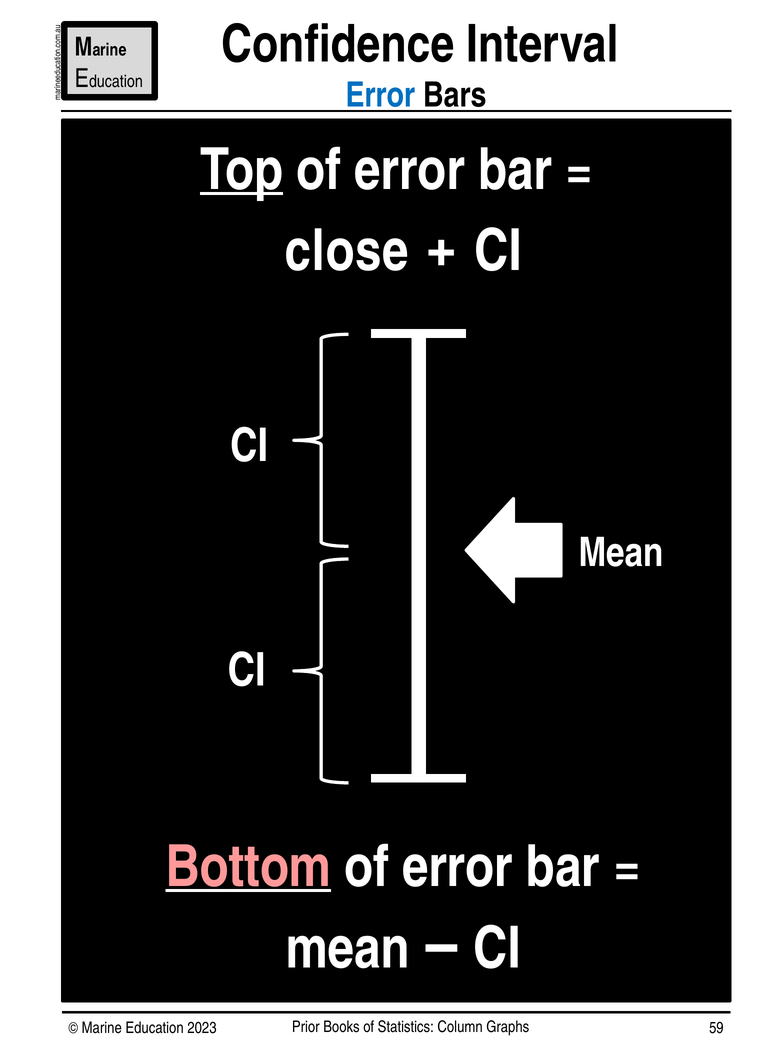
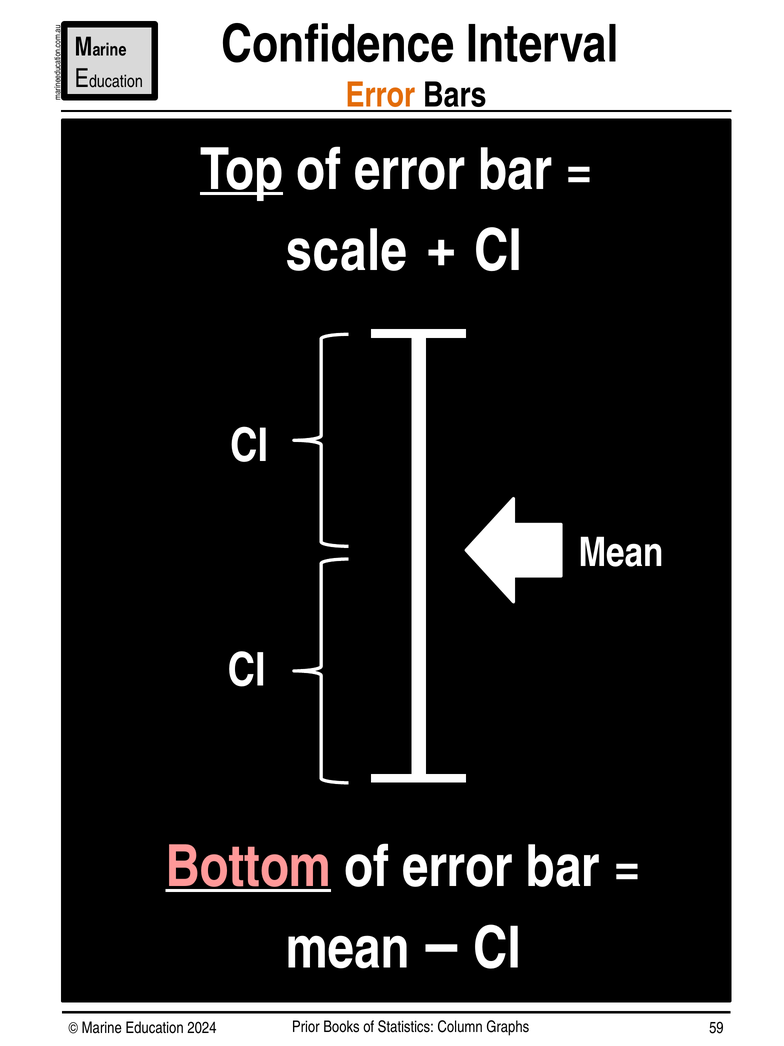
Error at (381, 95) colour: blue -> orange
close: close -> scale
2023: 2023 -> 2024
